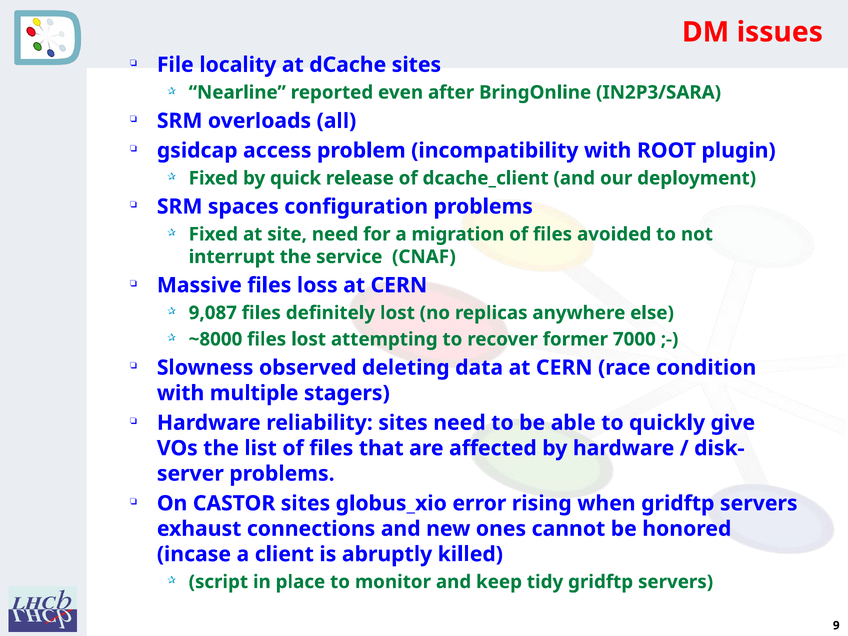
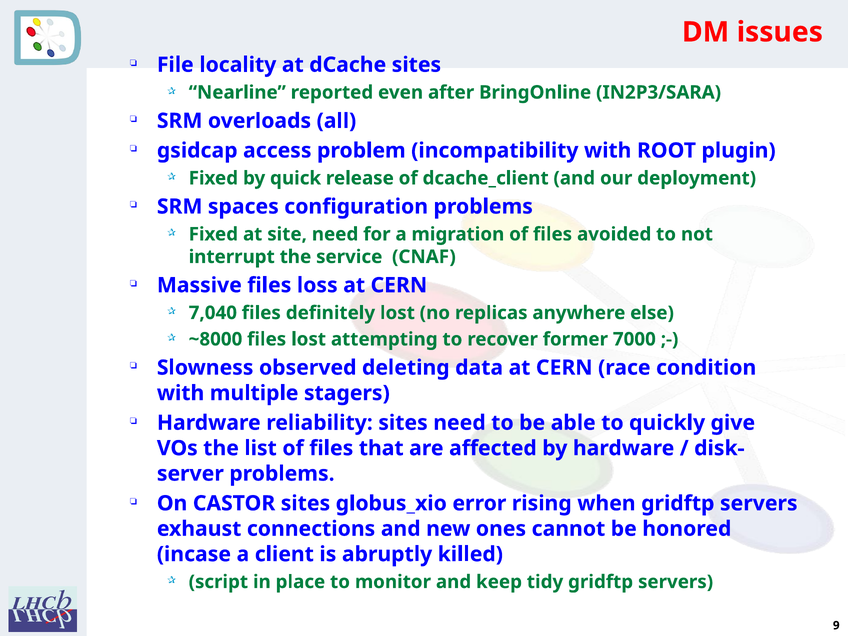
9,087: 9,087 -> 7,040
